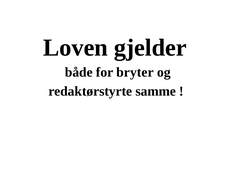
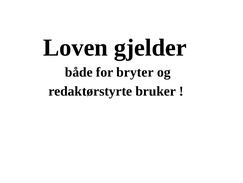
samme: samme -> bruker
